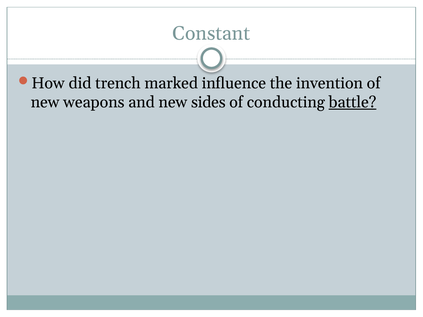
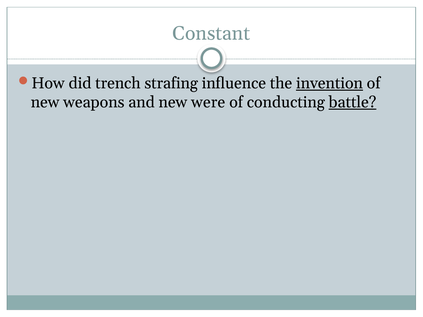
marked: marked -> strafing
invention underline: none -> present
sides: sides -> were
